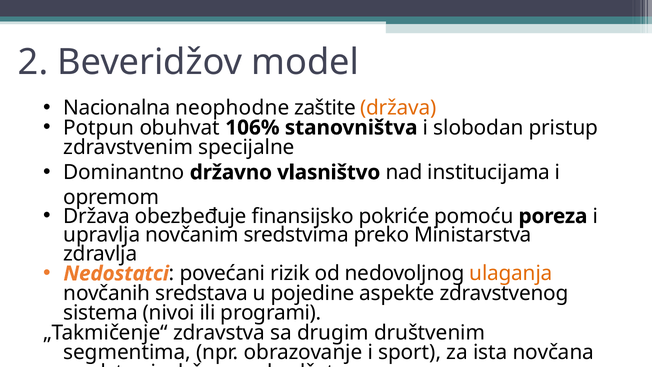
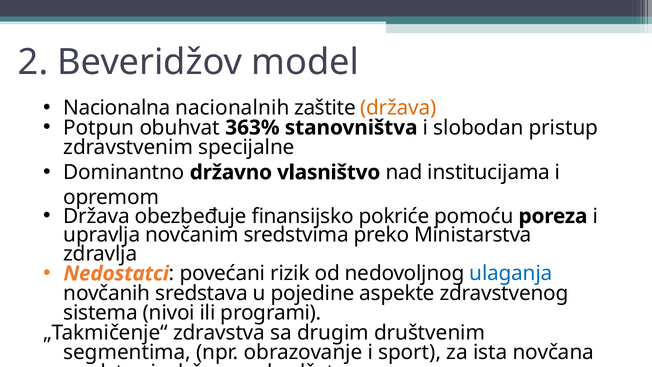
neophodne: neophodne -> nacionalnih
106%: 106% -> 363%
ulaganja colour: orange -> blue
